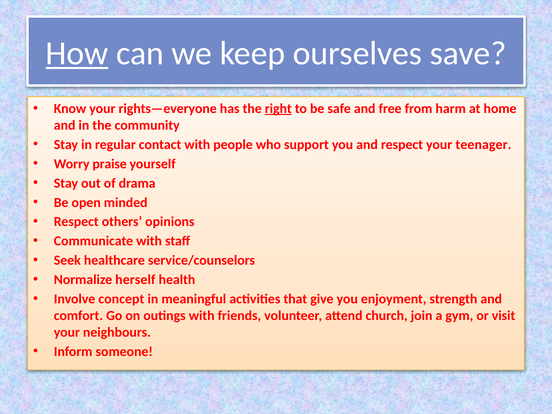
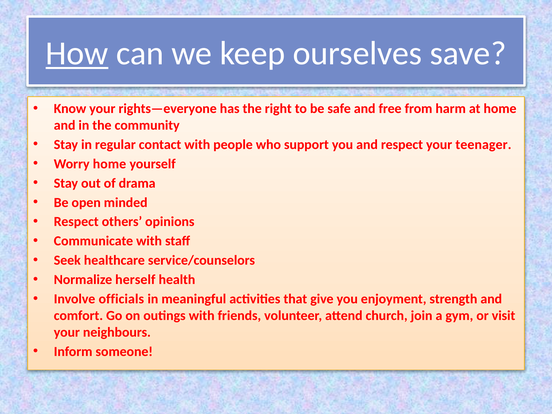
right underline: present -> none
Worry praise: praise -> home
concept: concept -> officials
